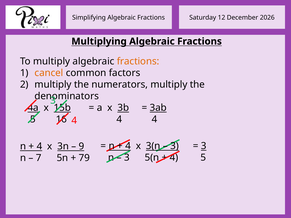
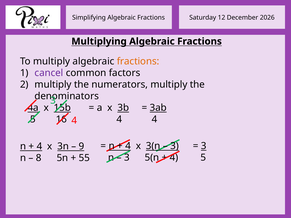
cancel colour: orange -> purple
7: 7 -> 8
79: 79 -> 55
